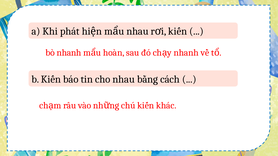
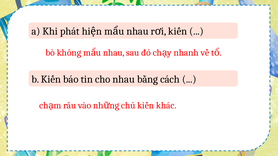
bò nhanh: nhanh -> không
hoàn at (114, 53): hoàn -> nhau
